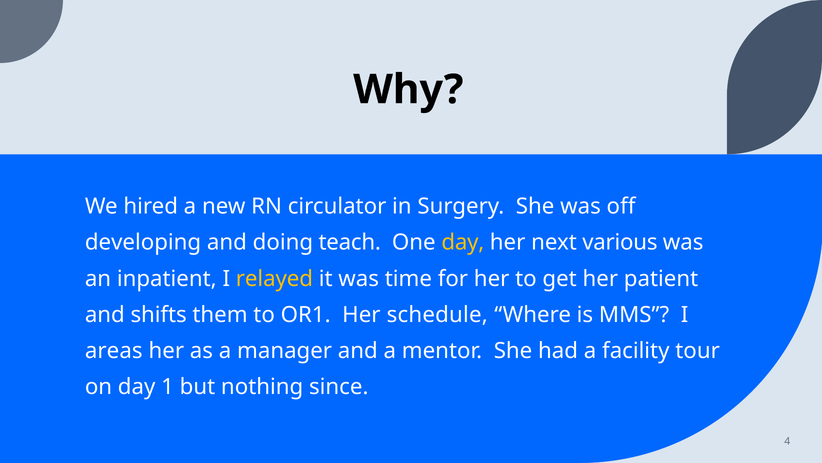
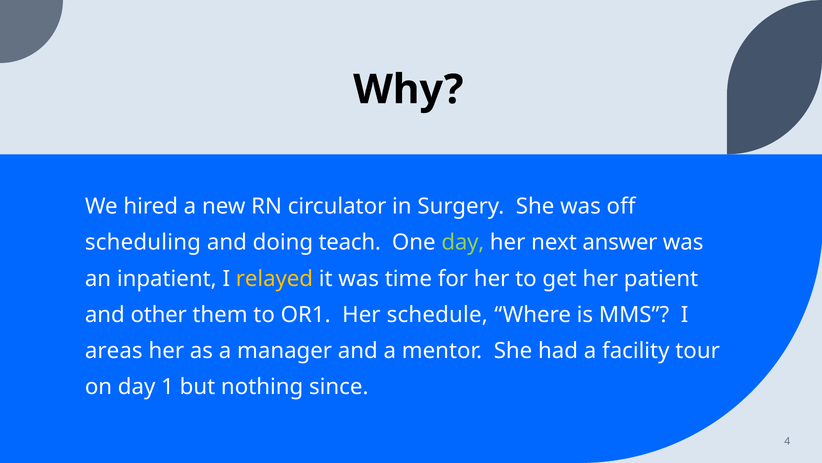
developing: developing -> scheduling
day at (463, 242) colour: yellow -> light green
various: various -> answer
shifts: shifts -> other
